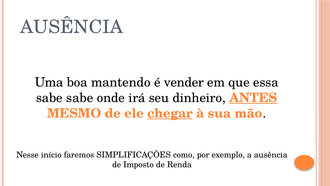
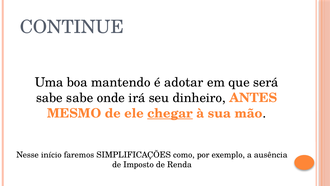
AUSÊNCIA at (72, 27): AUSÊNCIA -> CONTINUE
vender: vender -> adotar
essa: essa -> será
ANTES underline: present -> none
